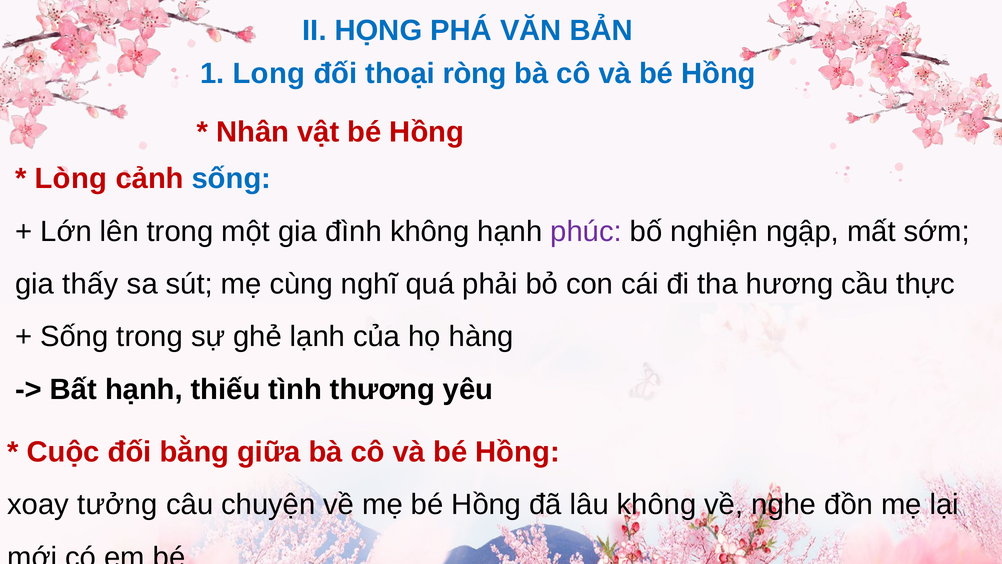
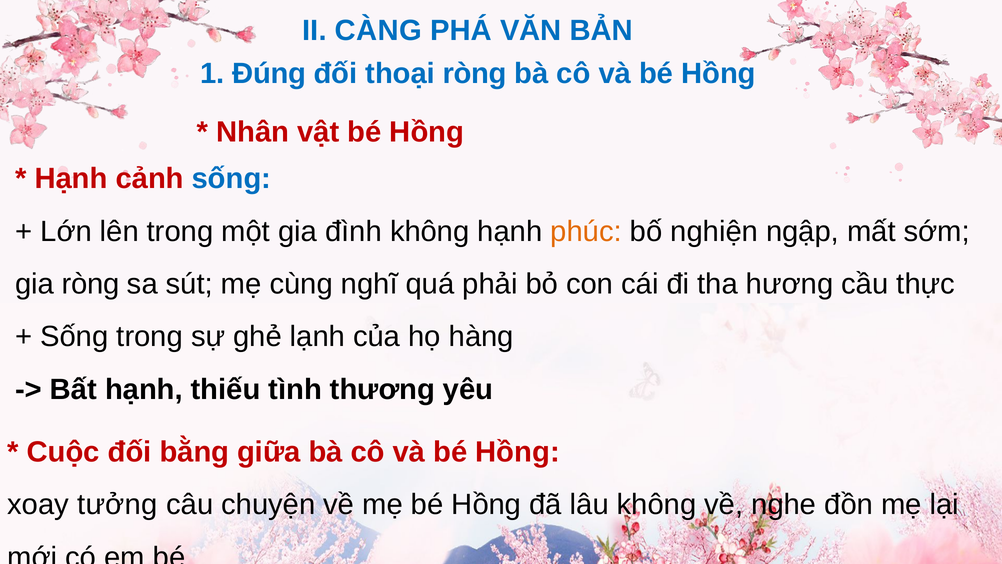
HỌNG: HỌNG -> CÀNG
Long: Long -> Đúng
Lòng at (71, 179): Lòng -> Hạnh
phúc colour: purple -> orange
gia thấy: thấy -> ròng
